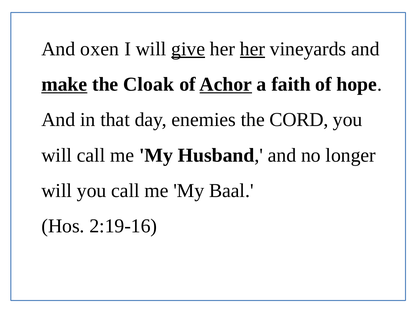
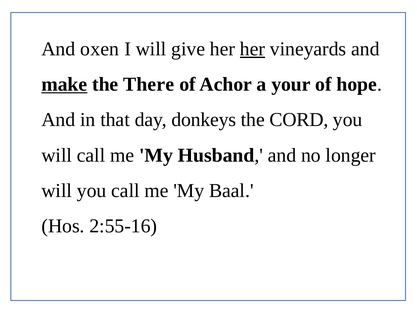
give underline: present -> none
Cloak: Cloak -> There
Achor underline: present -> none
faith: faith -> your
enemies: enemies -> donkeys
2:19-16: 2:19-16 -> 2:55-16
